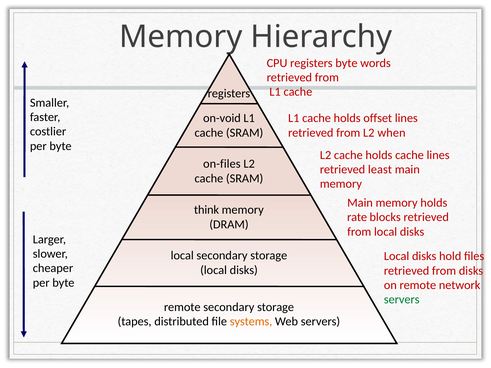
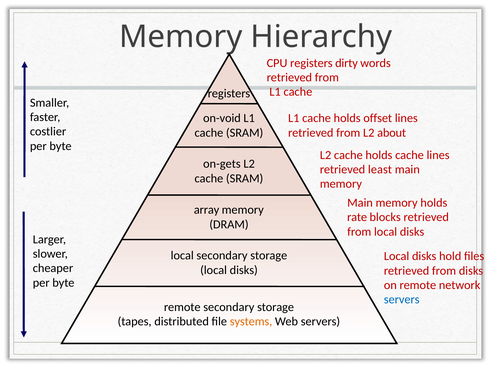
registers byte: byte -> dirty
when: when -> about
on-files: on-files -> on-gets
think: think -> array
servers at (402, 300) colour: green -> blue
